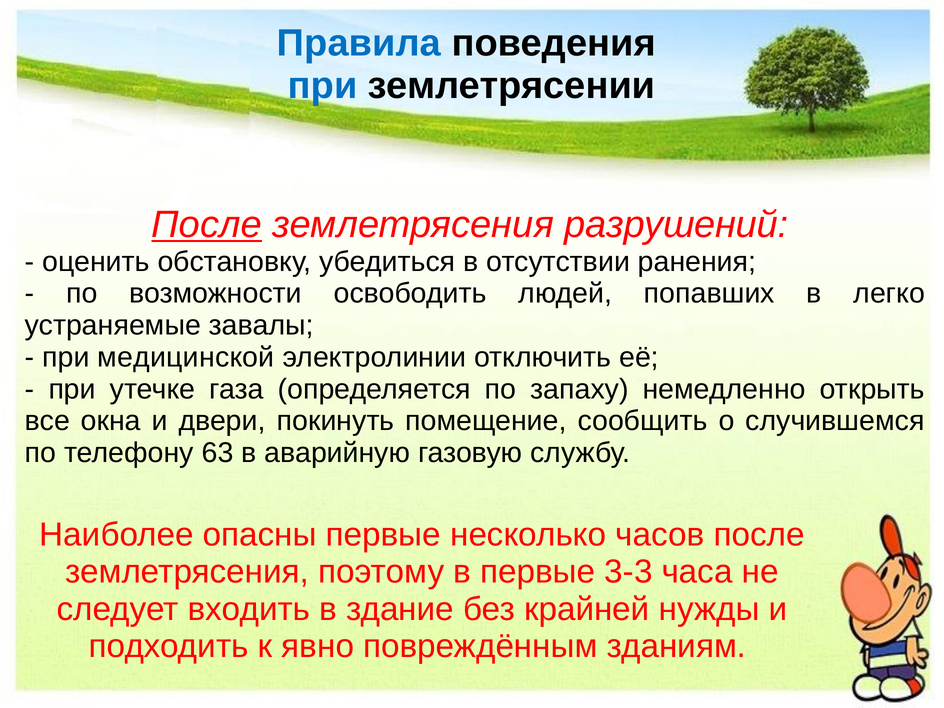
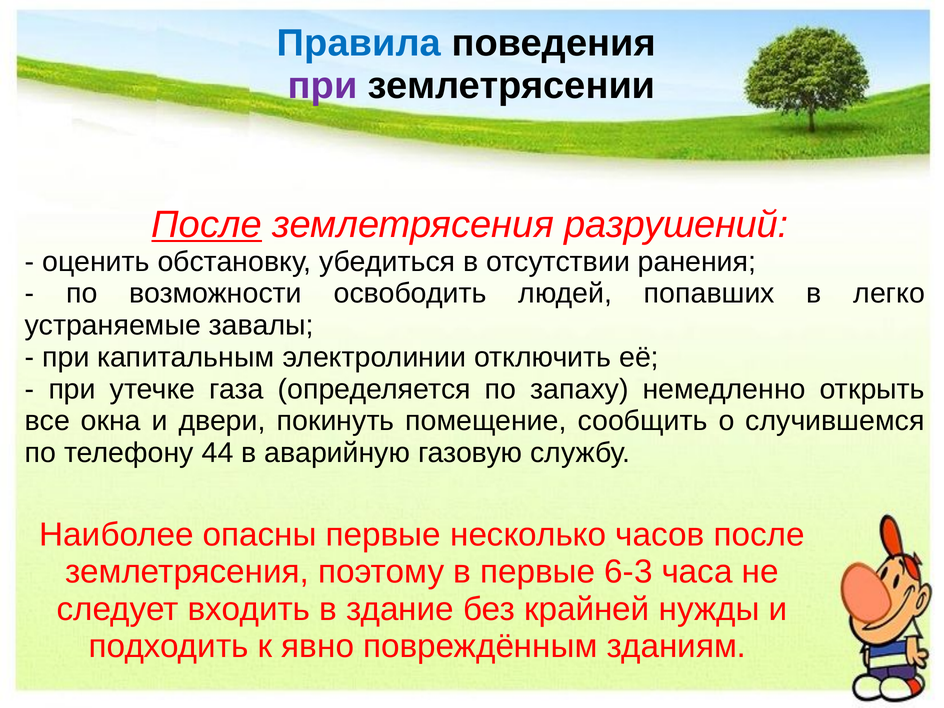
при at (323, 86) colour: blue -> purple
медицинской: медицинской -> капитальным
63: 63 -> 44
3-3: 3-3 -> 6-3
